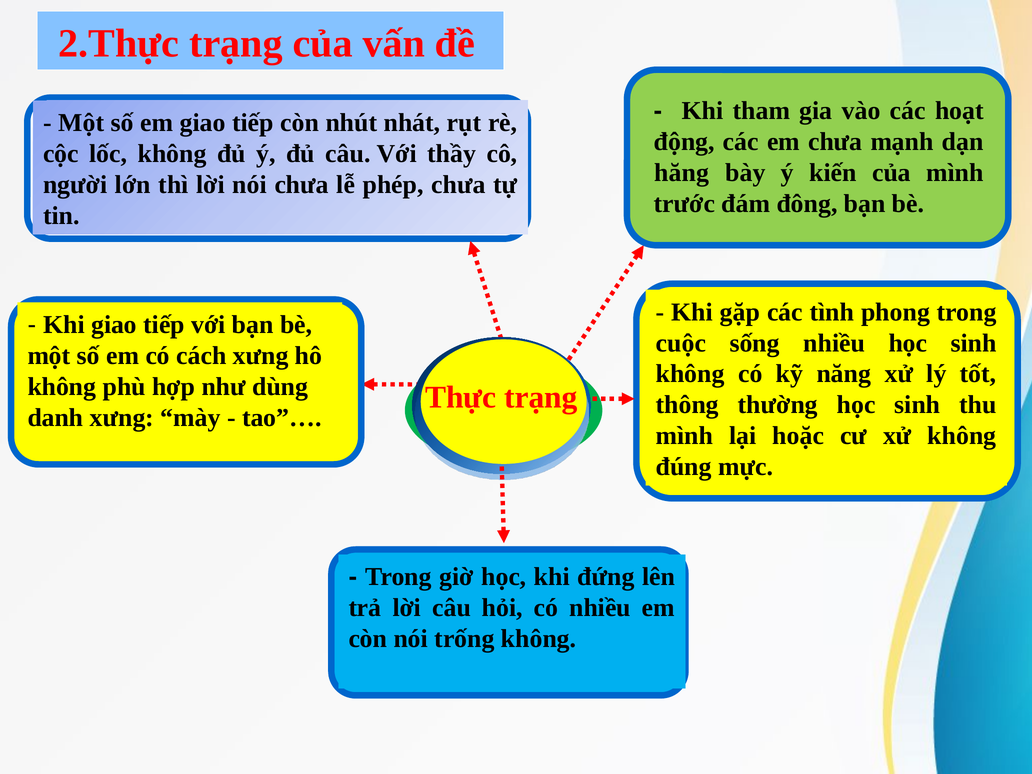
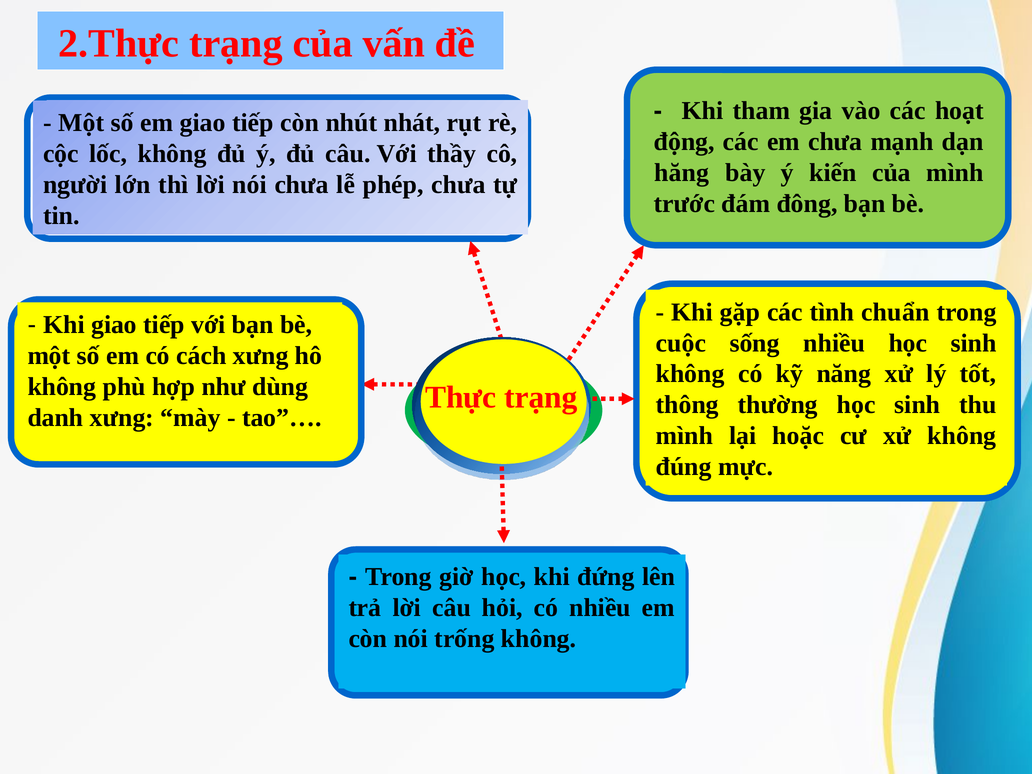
phong: phong -> chuẩn
